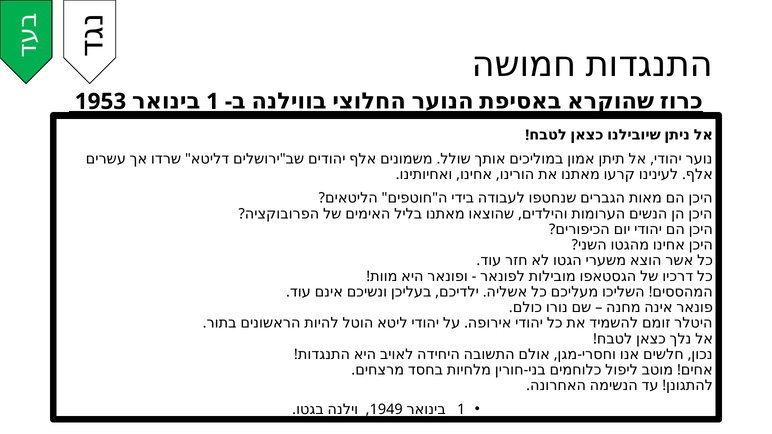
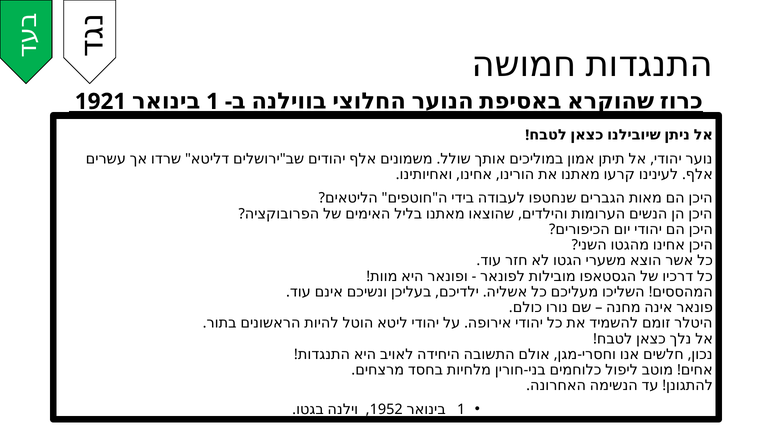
1953: 1953 -> 1921
1949: 1949 -> 1952
